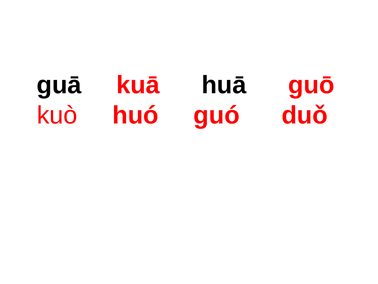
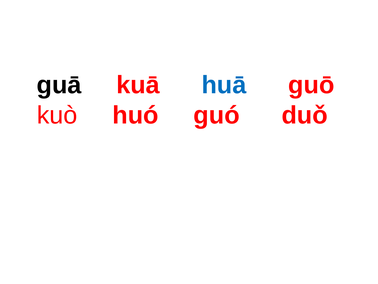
huā colour: black -> blue
